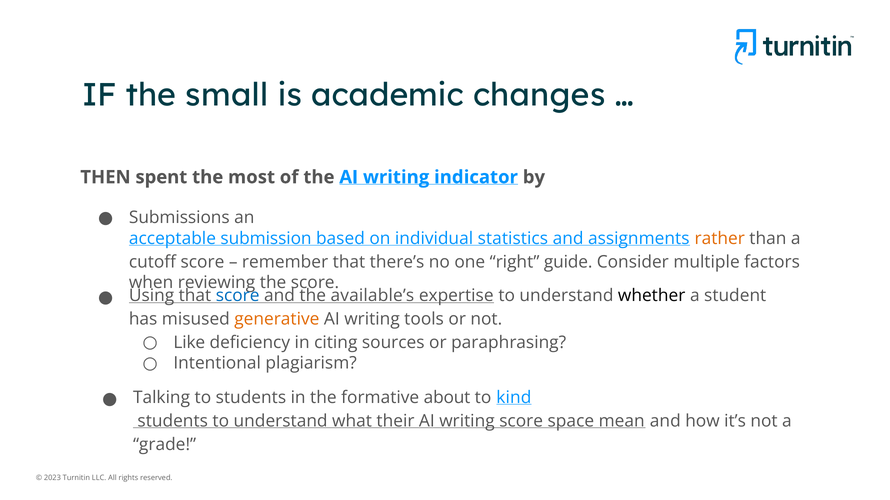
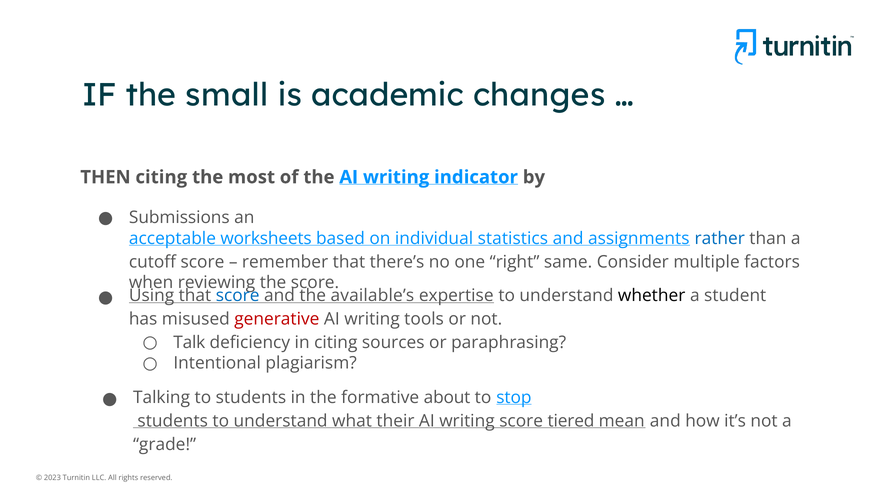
THEN spent: spent -> citing
submission: submission -> worksheets
rather colour: orange -> blue
guide: guide -> same
generative colour: orange -> red
Like: Like -> Talk
kind: kind -> stop
space: space -> tiered
